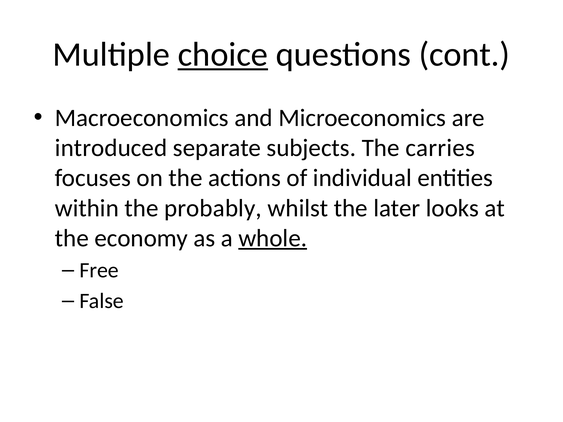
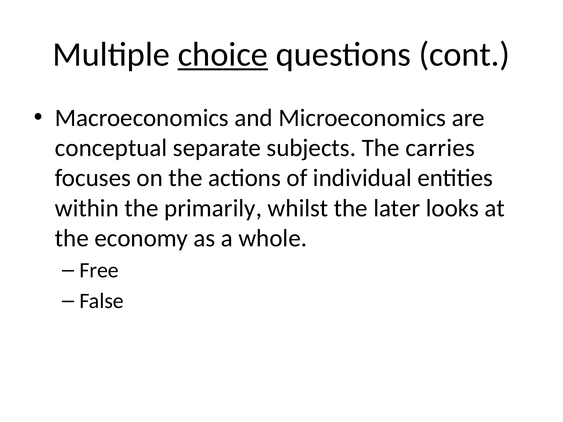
introduced: introduced -> conceptual
probably: probably -> primarily
whole underline: present -> none
